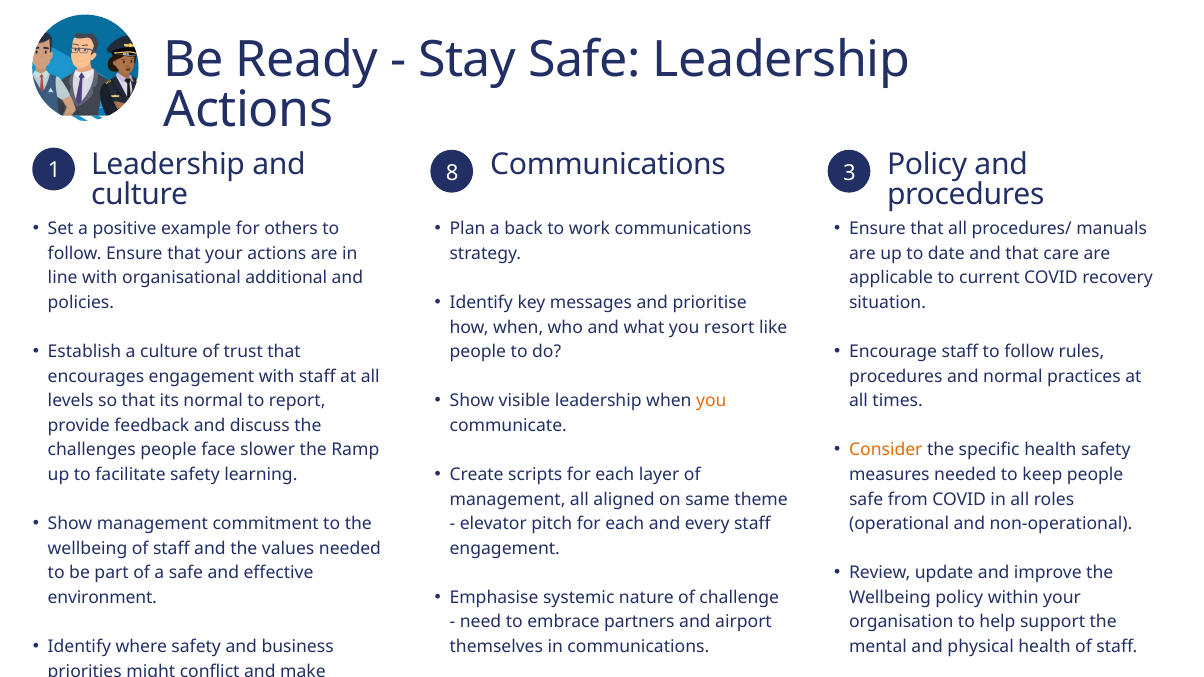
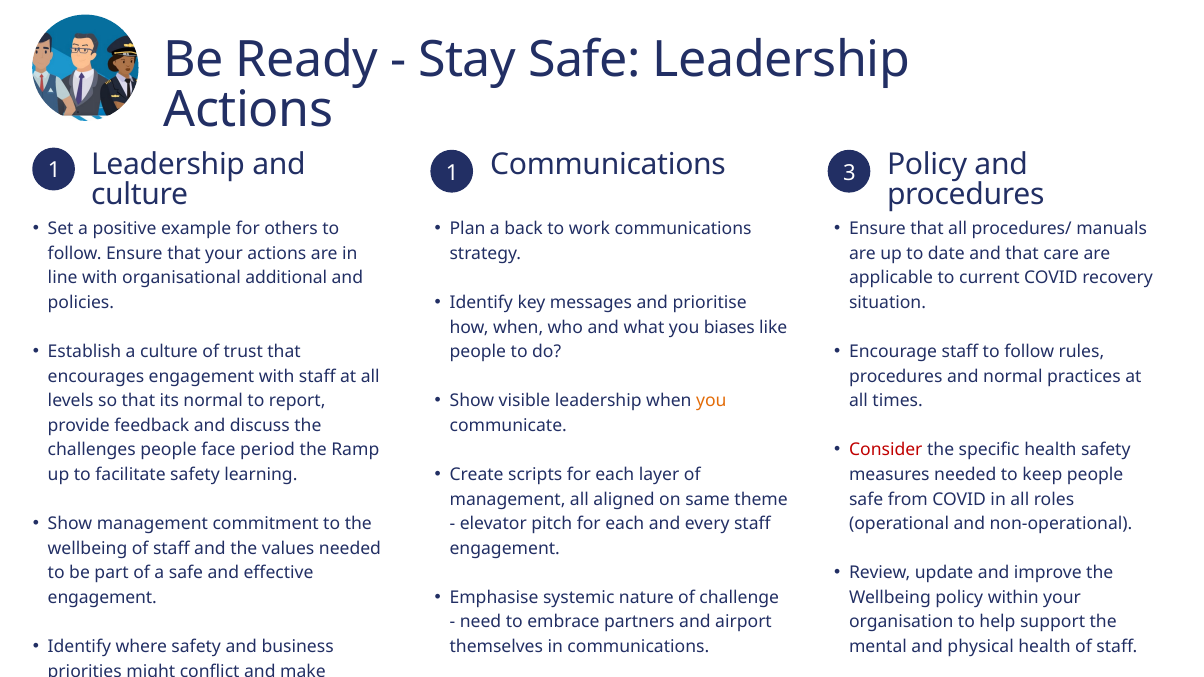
1 8: 8 -> 1
resort: resort -> biases
Consider colour: orange -> red
slower: slower -> period
environment at (102, 598): environment -> engagement
